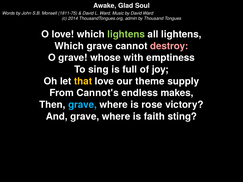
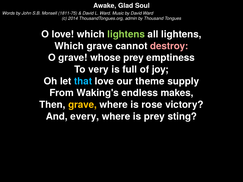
whose with: with -> prey
sing: sing -> very
that colour: yellow -> light blue
Cannot's: Cannot's -> Waking's
grave at (83, 105) colour: light blue -> yellow
And grave: grave -> every
is faith: faith -> prey
